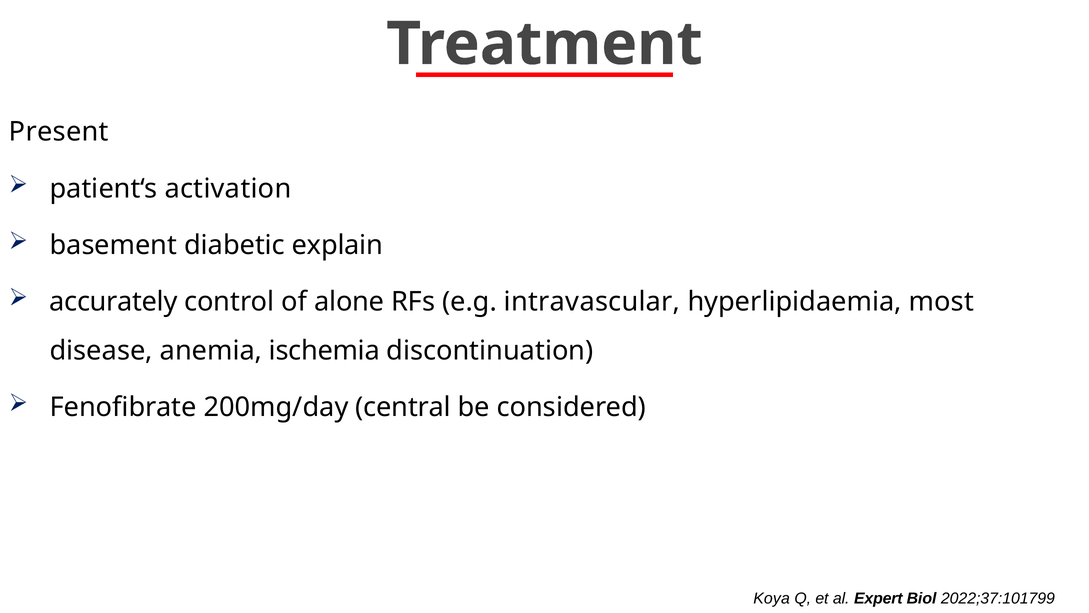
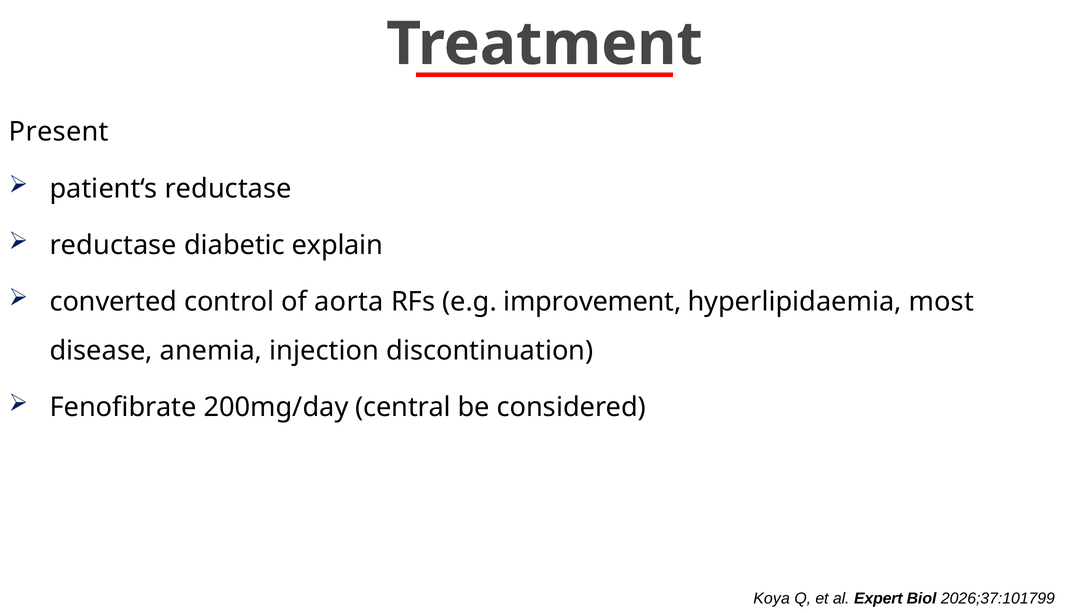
patient‘s activation: activation -> reductase
basement at (113, 245): basement -> reductase
accurately: accurately -> converted
alone: alone -> aorta
intravascular: intravascular -> improvement
ischemia: ischemia -> injection
2022;37:101799: 2022;37:101799 -> 2026;37:101799
